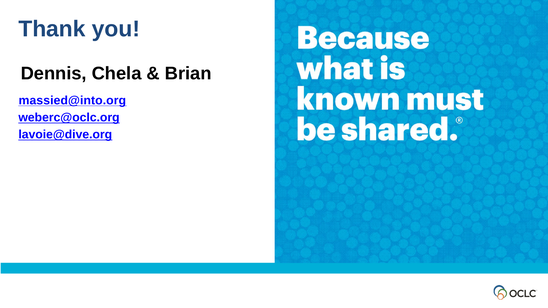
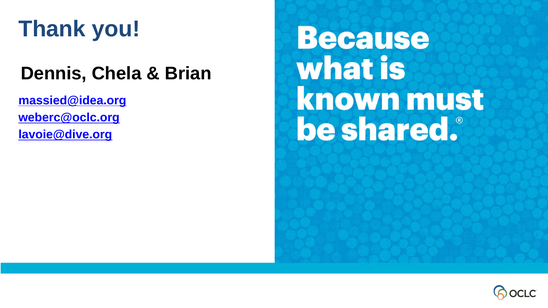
massied@into.org: massied@into.org -> massied@idea.org
